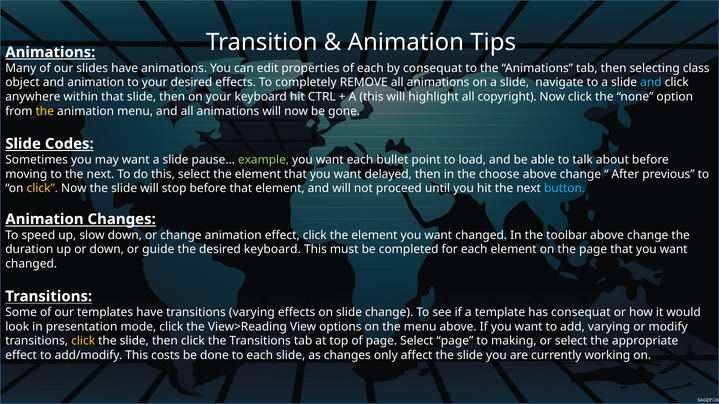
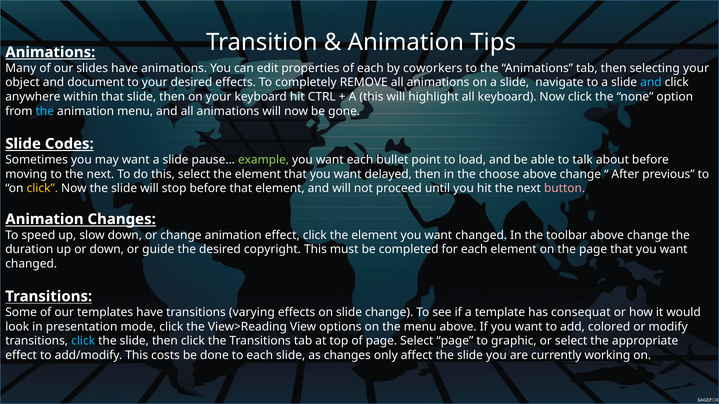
by consequat: consequat -> coworkers
selecting class: class -> your
and animation: animation -> document
all copyright: copyright -> keyboard
the at (45, 111) colour: yellow -> light blue
button colour: light blue -> pink
desired keyboard: keyboard -> copyright
add varying: varying -> colored
click at (83, 341) colour: yellow -> light blue
making: making -> graphic
